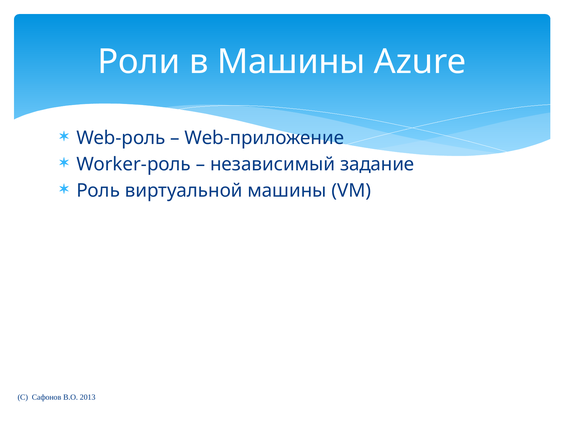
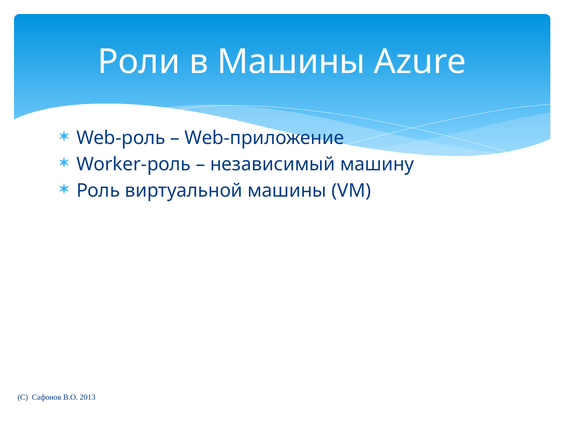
задание: задание -> машину
